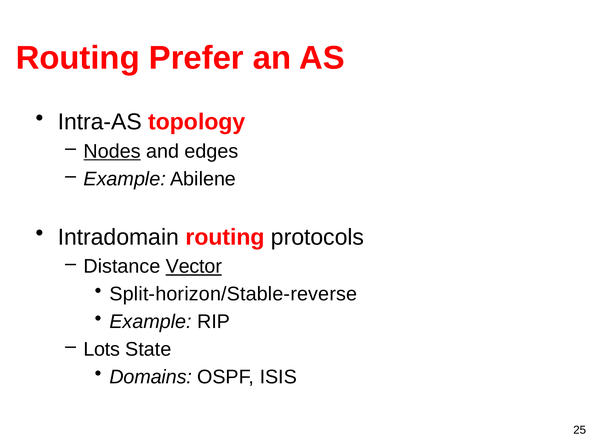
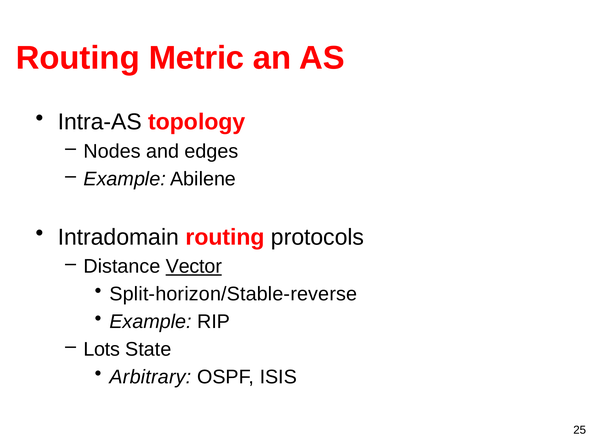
Prefer: Prefer -> Metric
Nodes underline: present -> none
Domains: Domains -> Arbitrary
